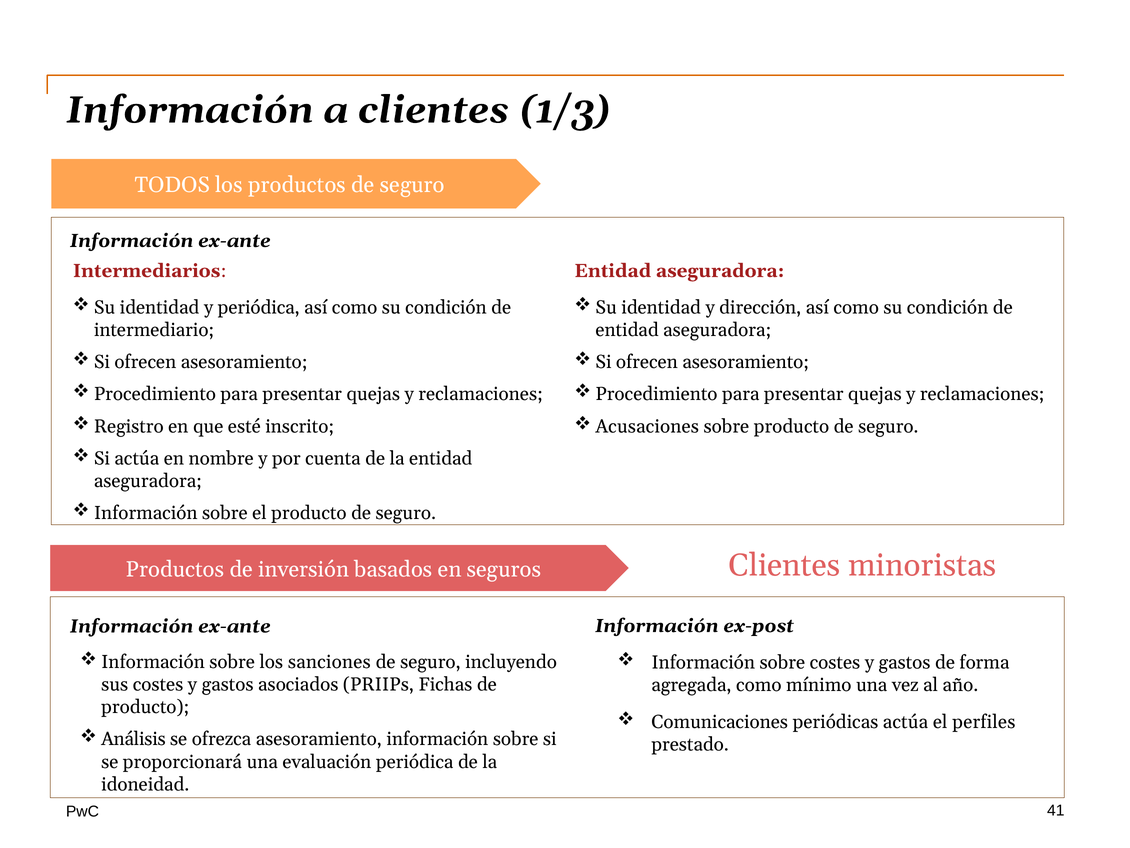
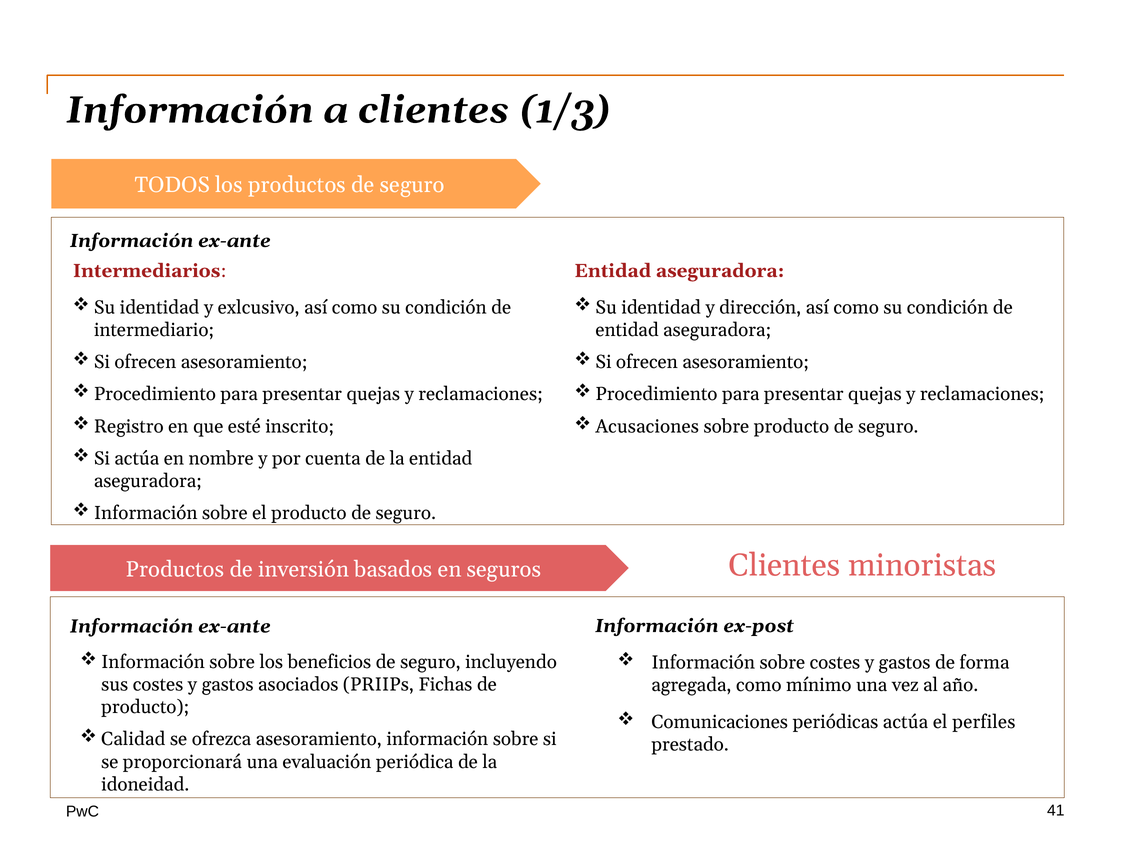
y periódica: periódica -> exlcusivo
sanciones: sanciones -> beneficios
Análisis: Análisis -> Calidad
